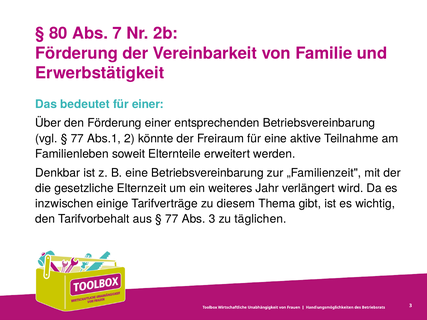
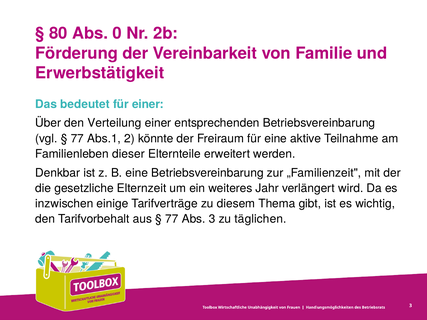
7: 7 -> 0
den Förderung: Förderung -> Verteilung
soweit: soweit -> dieser
